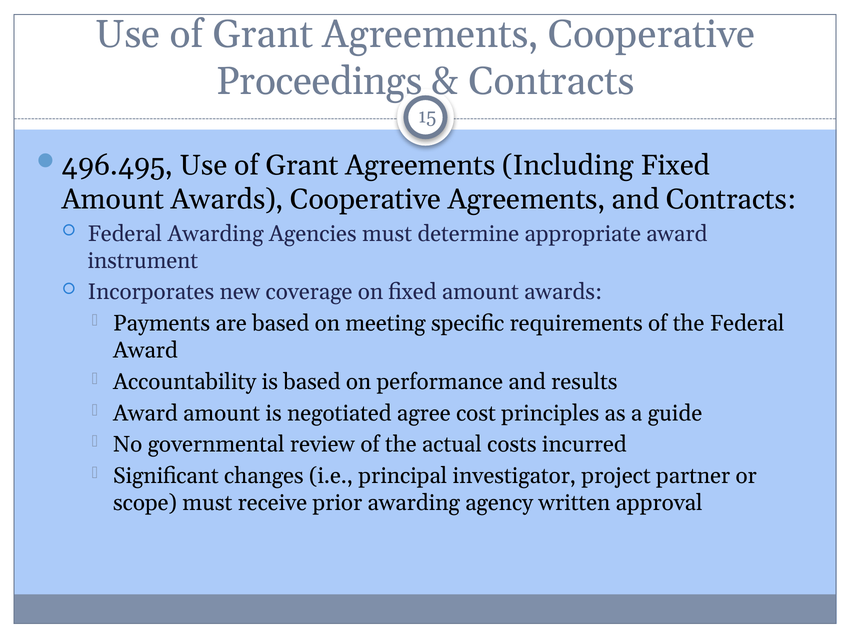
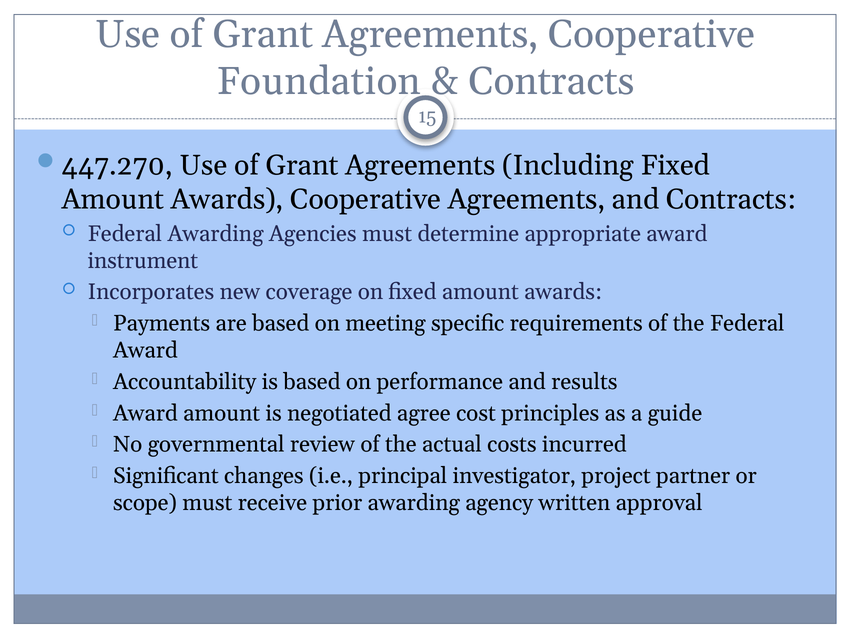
Proceedings: Proceedings -> Foundation
496.495: 496.495 -> 447.270
